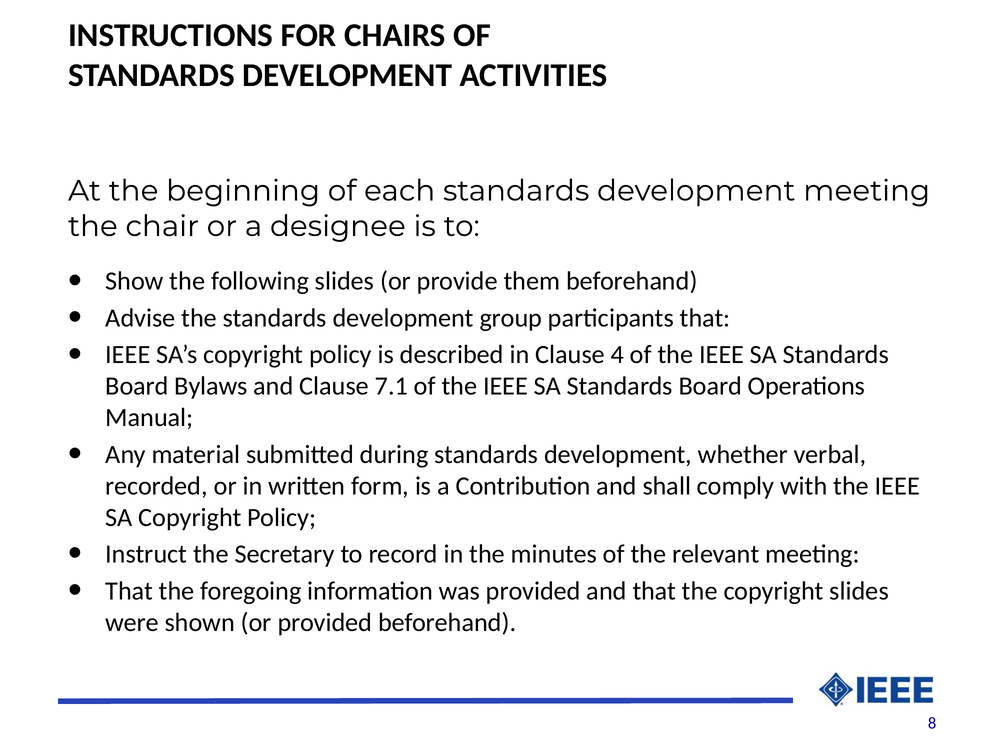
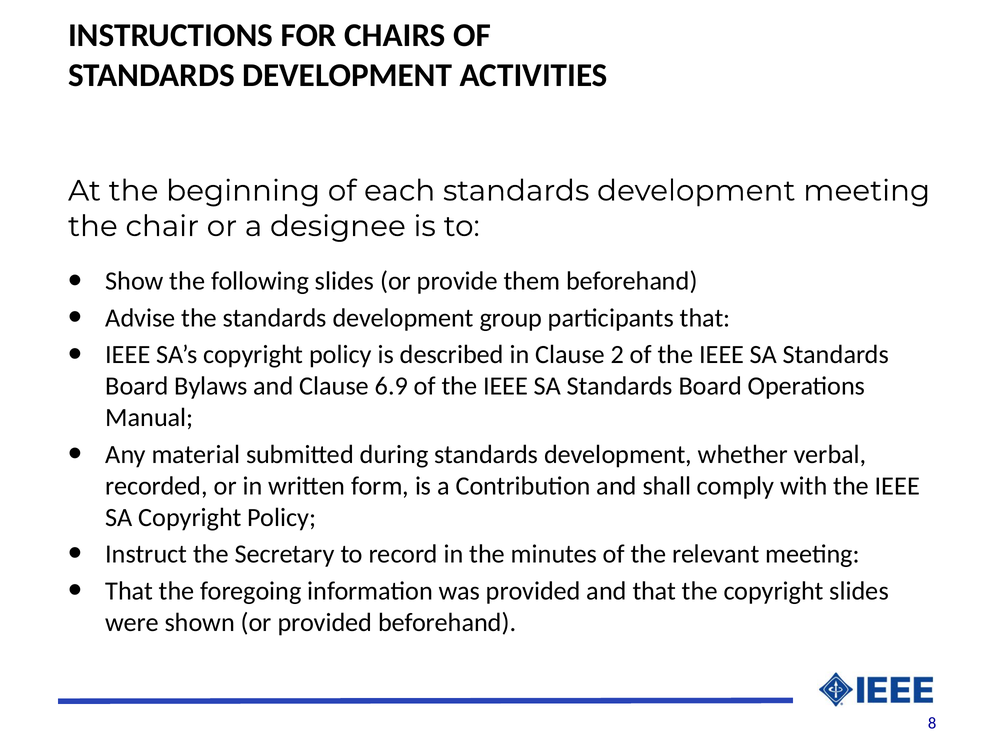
4: 4 -> 2
7.1: 7.1 -> 6.9
